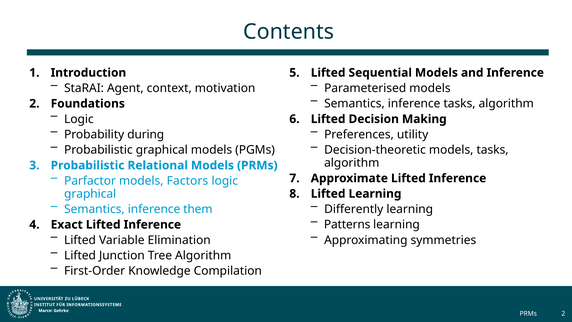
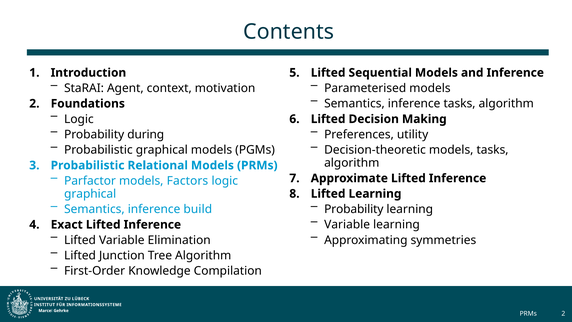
them: them -> build
Differently at (354, 209): Differently -> Probability
Patterns at (347, 224): Patterns -> Variable
